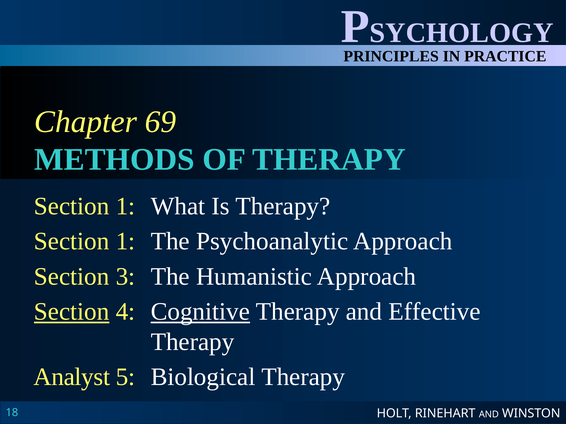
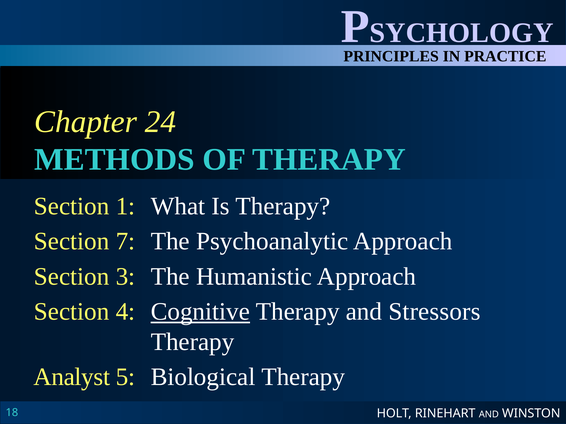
69: 69 -> 24
1 at (125, 242): 1 -> 7
Section at (72, 312) underline: present -> none
Effective: Effective -> Stressors
